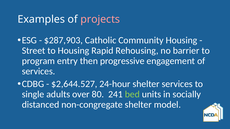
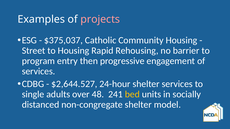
$287,903: $287,903 -> $375,037
80: 80 -> 48
bed colour: light green -> yellow
